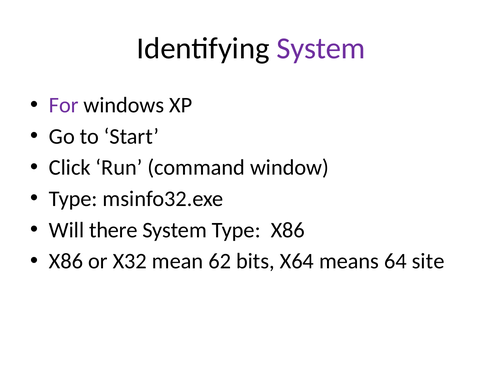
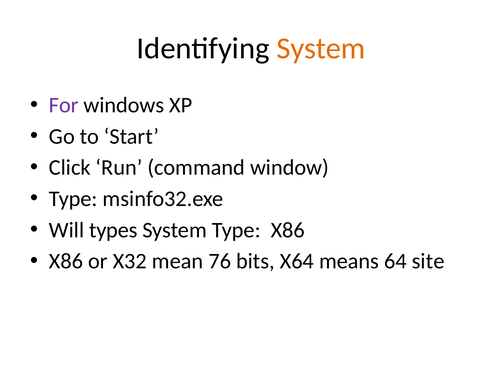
System at (321, 49) colour: purple -> orange
there: there -> types
62: 62 -> 76
